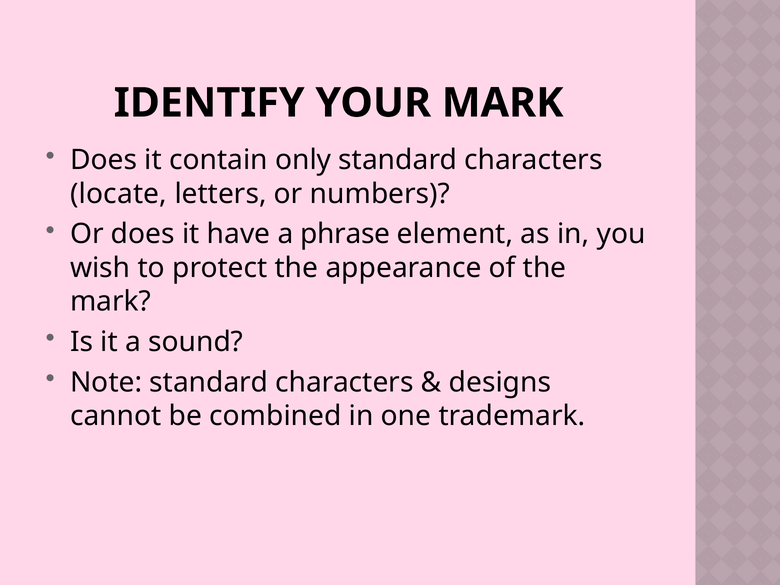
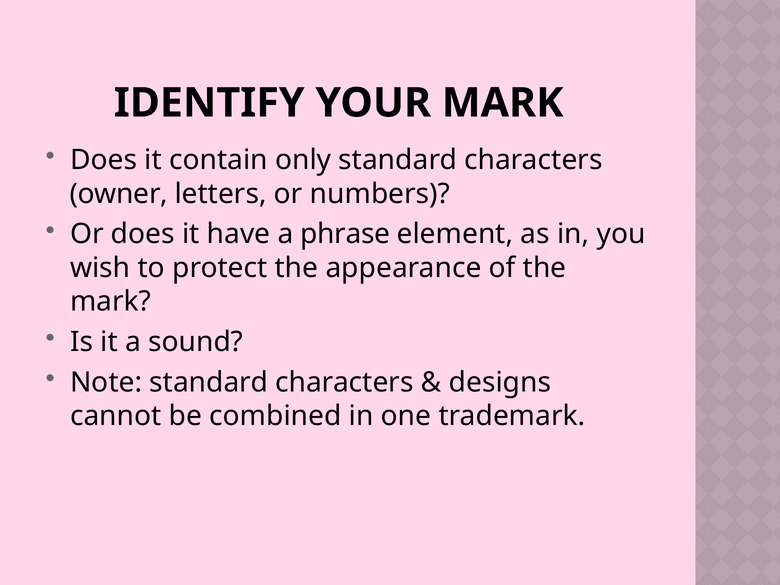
locate: locate -> owner
